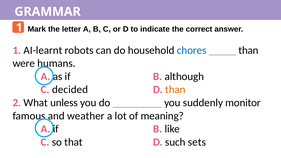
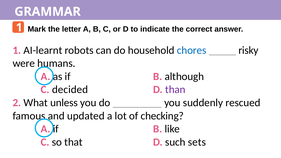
than at (249, 50): than -> risky
than at (175, 90) colour: orange -> purple
monitor: monitor -> rescued
weather: weather -> updated
meaning: meaning -> checking
